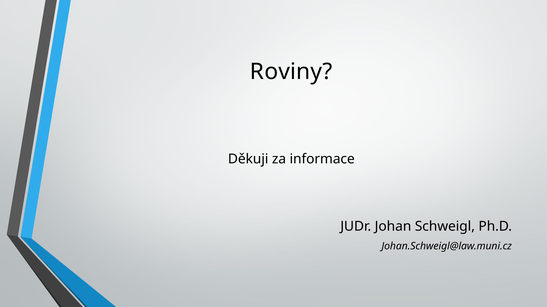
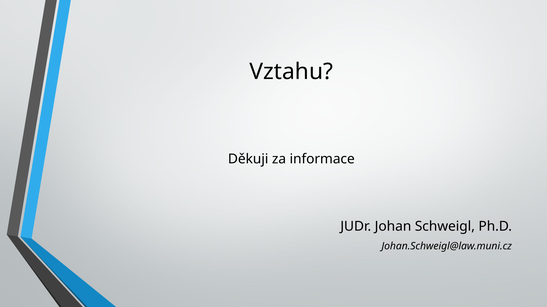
Roviny: Roviny -> Vztahu
